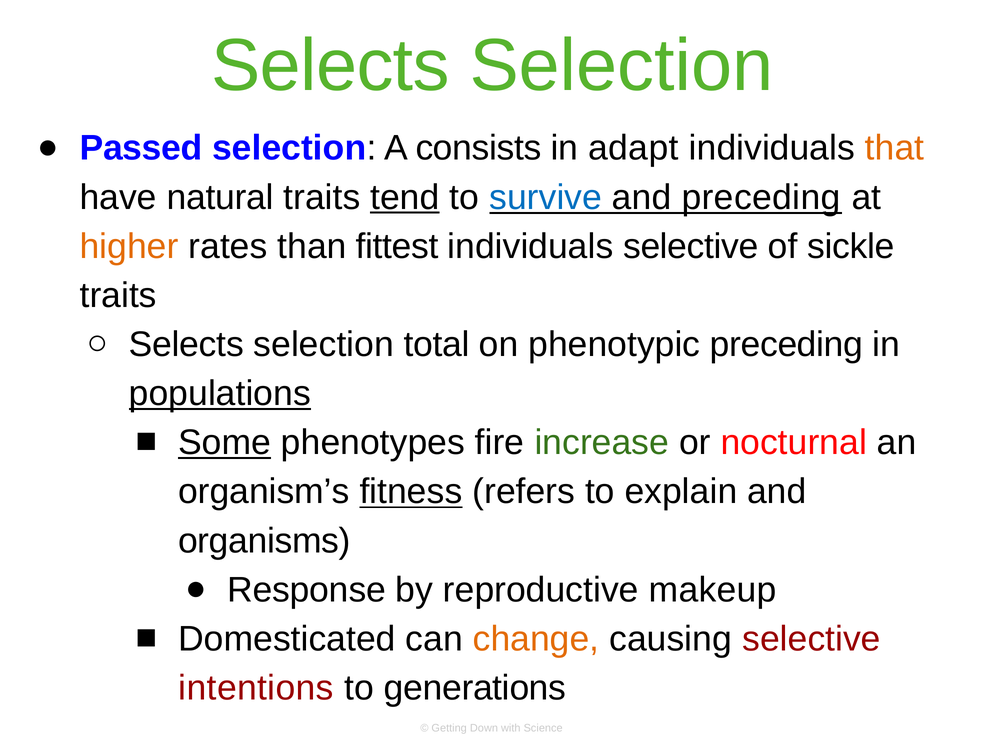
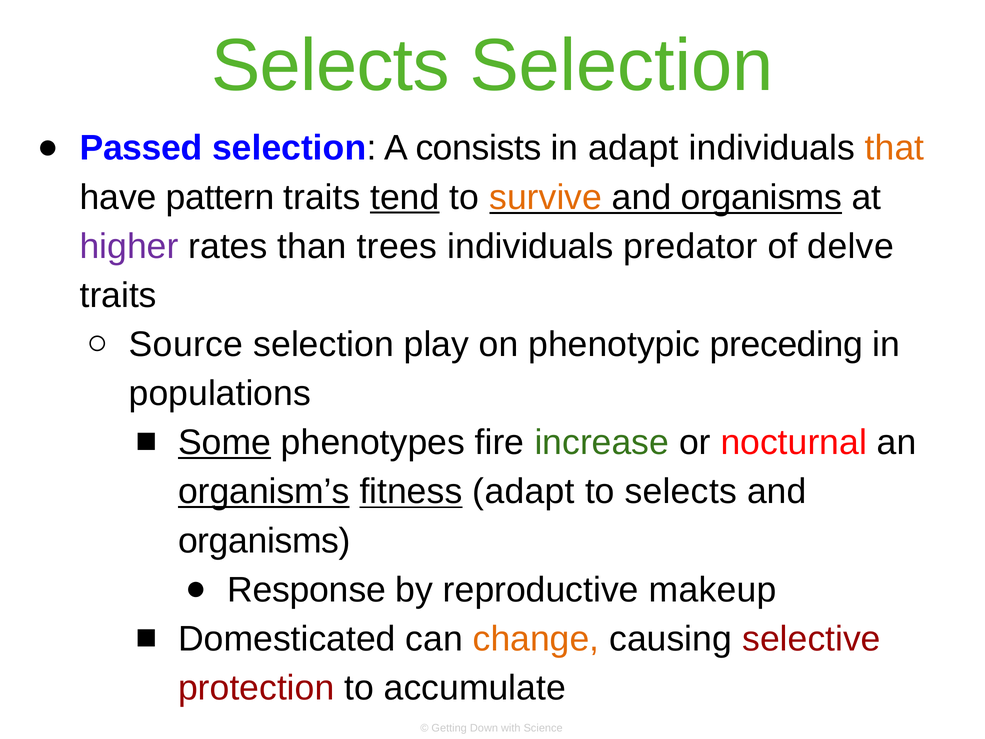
natural: natural -> pattern
survive colour: blue -> orange
preceding at (761, 197): preceding -> organisms
higher colour: orange -> purple
fittest: fittest -> trees
individuals selective: selective -> predator
sickle: sickle -> delve
Selects at (186, 344): Selects -> Source
total: total -> play
populations underline: present -> none
organism’s underline: none -> present
fitness refers: refers -> adapt
to explain: explain -> selects
intentions: intentions -> protection
generations: generations -> accumulate
